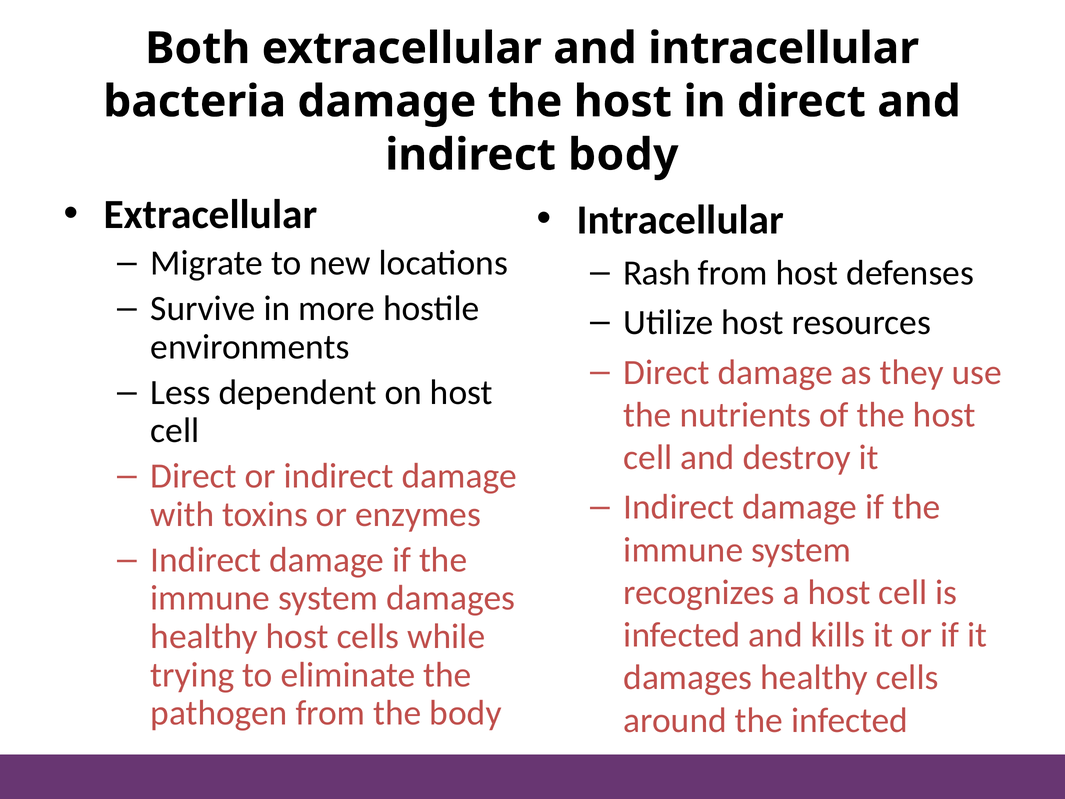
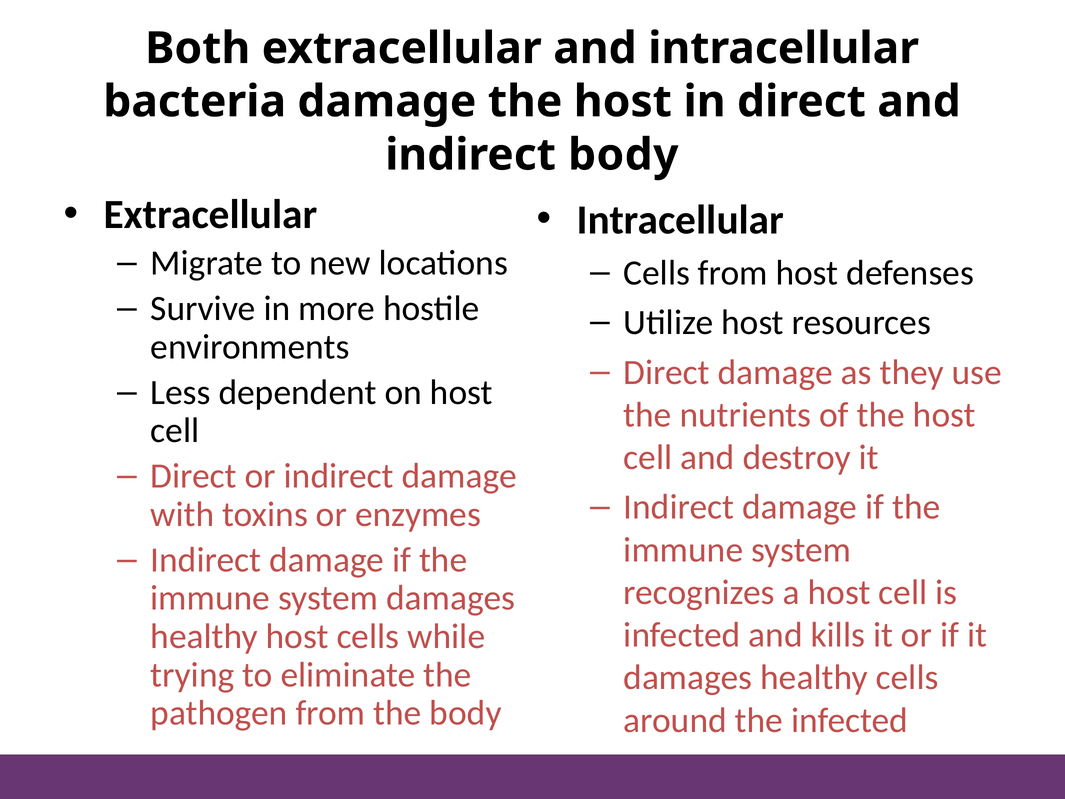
Rash at (657, 273): Rash -> Cells
